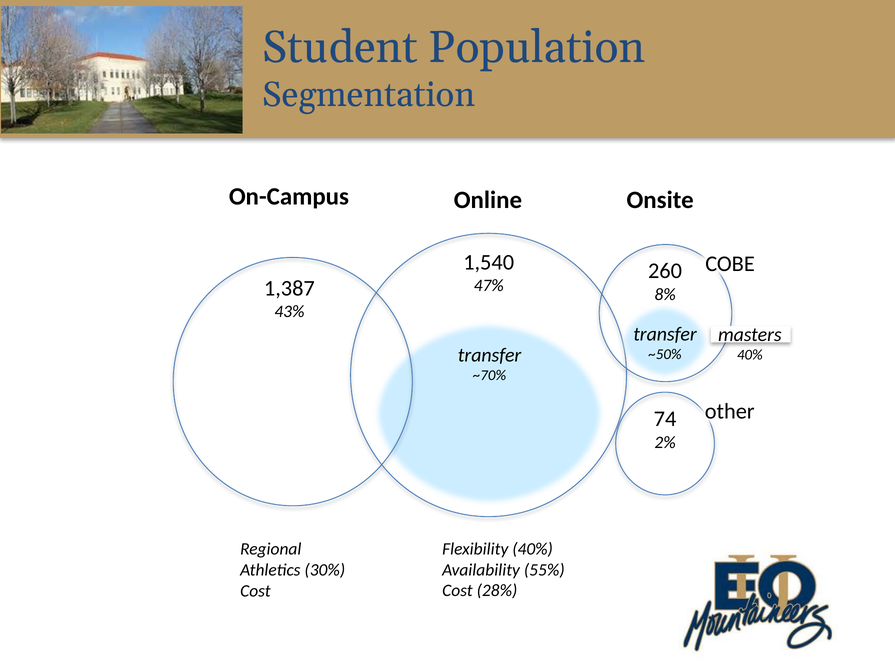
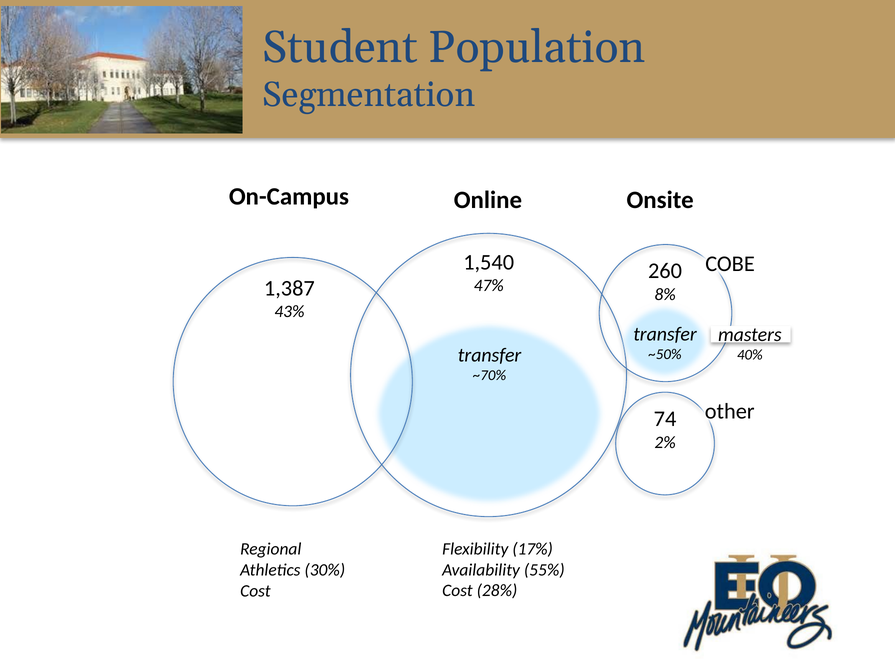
Flexibility 40%: 40% -> 17%
